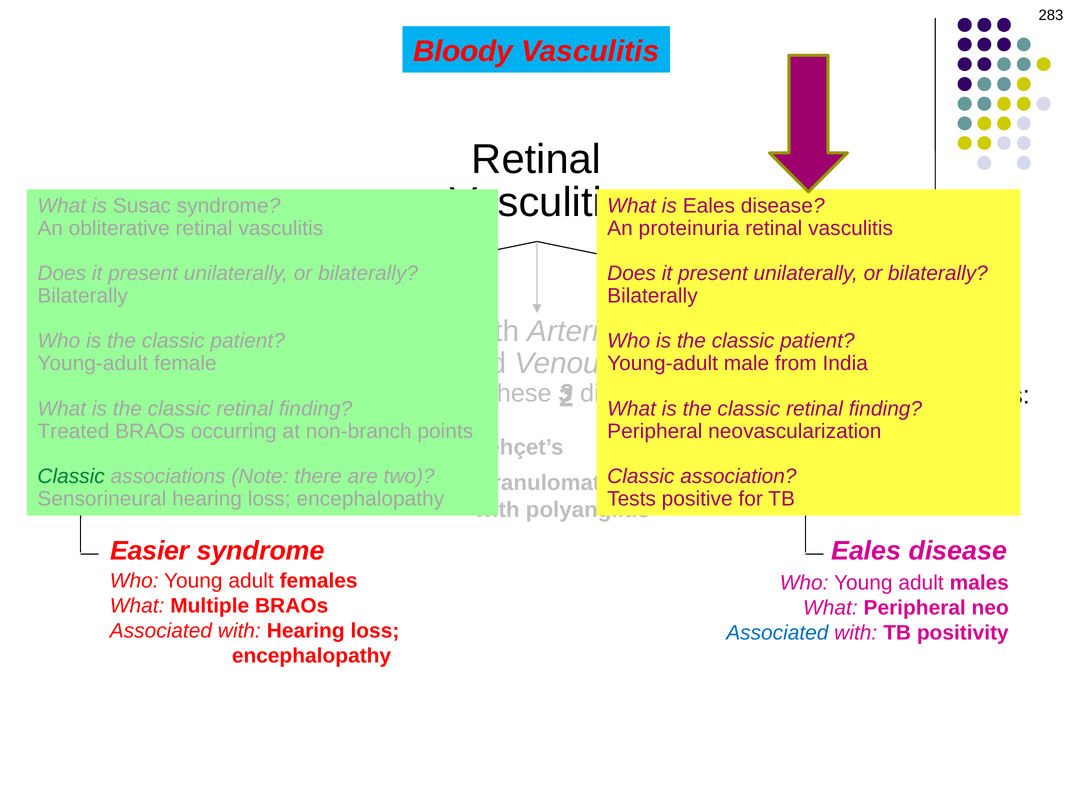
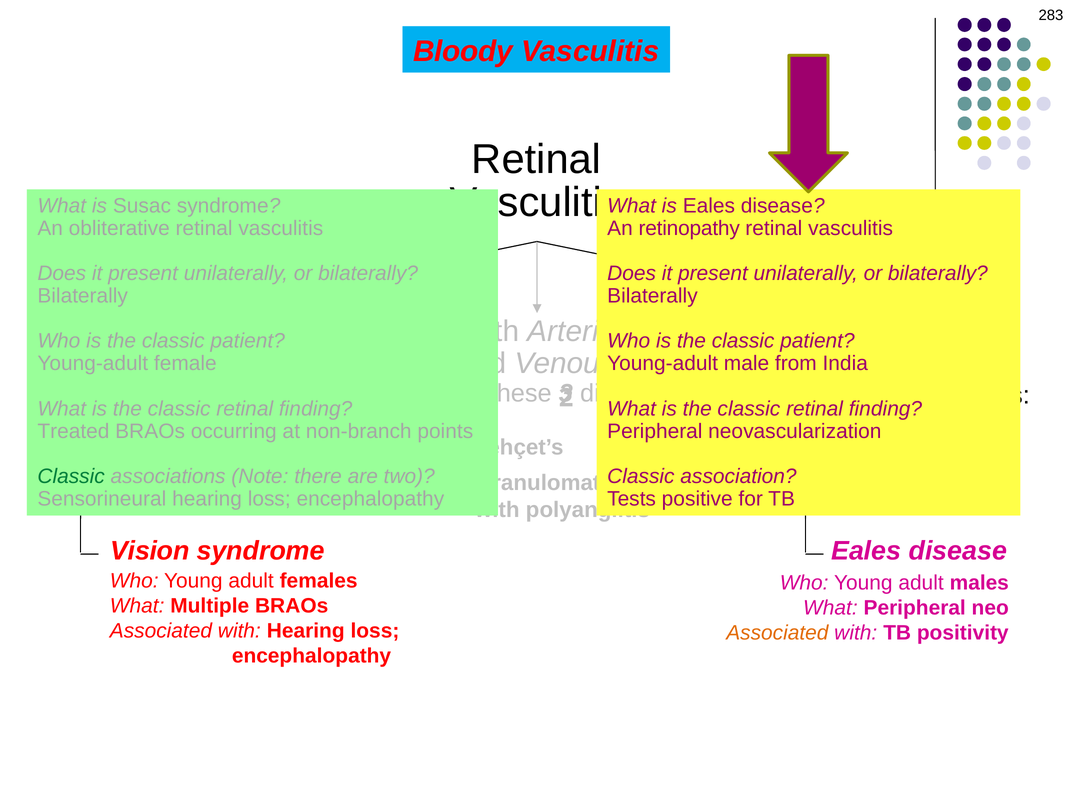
proteinuria: proteinuria -> retinopathy
Easier: Easier -> Vision
Associated at (777, 633) colour: blue -> orange
